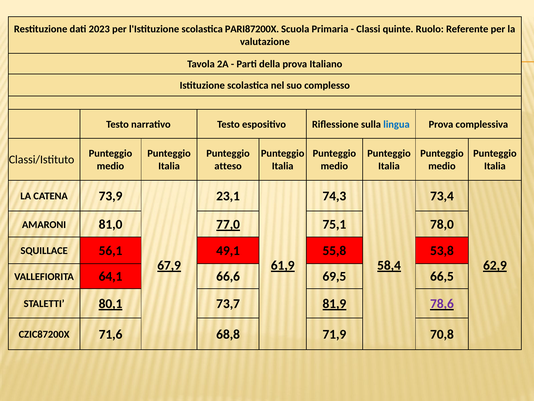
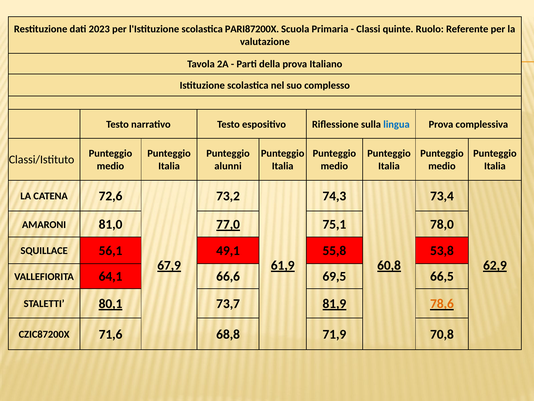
atteso: atteso -> alunni
23,1: 23,1 -> 73,2
73,9: 73,9 -> 72,6
58,4: 58,4 -> 60,8
78,6 colour: purple -> orange
